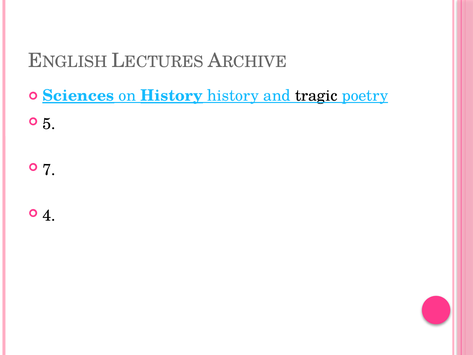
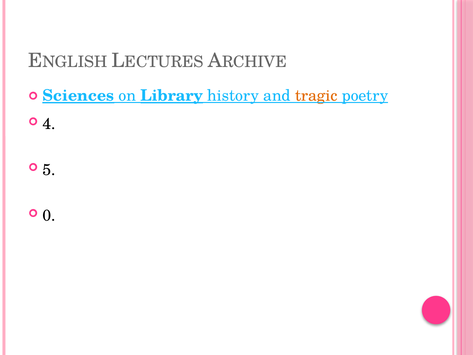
on History: History -> Library
tragic colour: black -> orange
5: 5 -> 4
7: 7 -> 5
4: 4 -> 0
